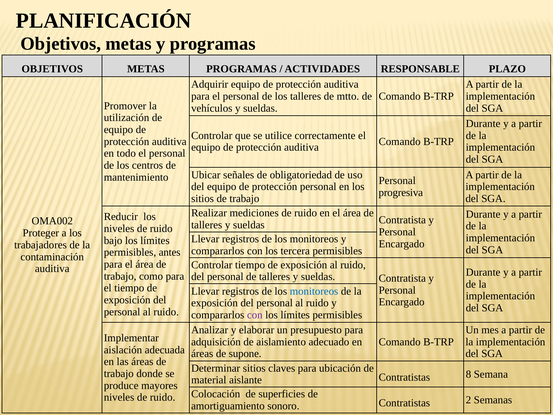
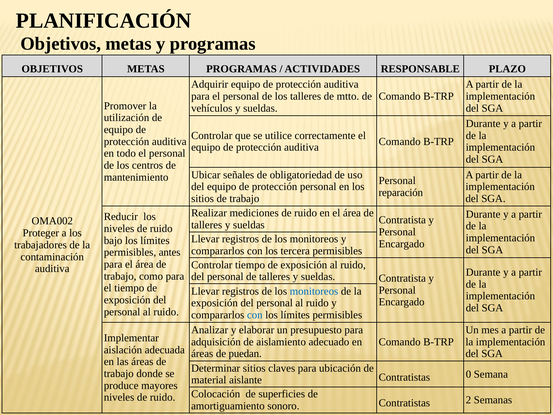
progresiva: progresiva -> reparación
con at (255, 315) colour: purple -> blue
supone: supone -> puedan
8: 8 -> 0
